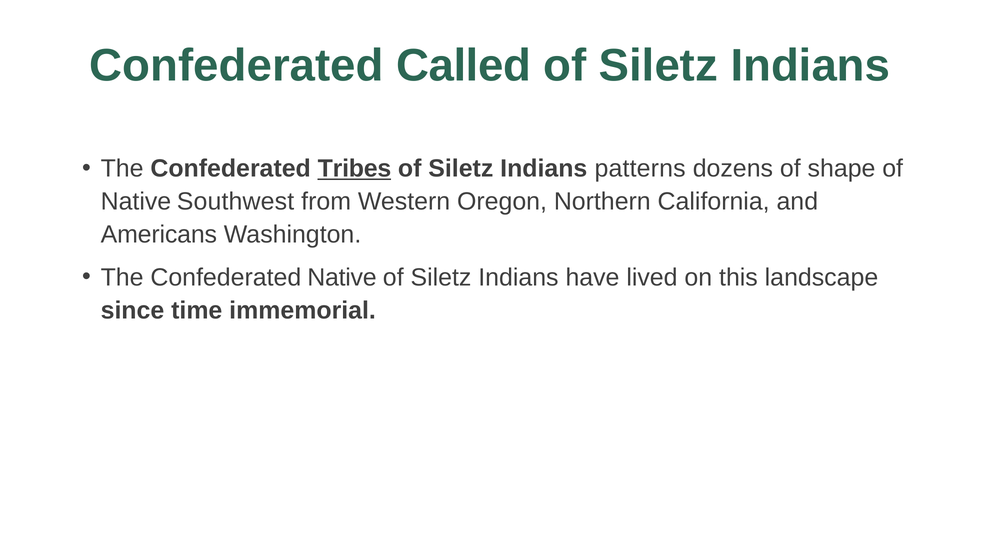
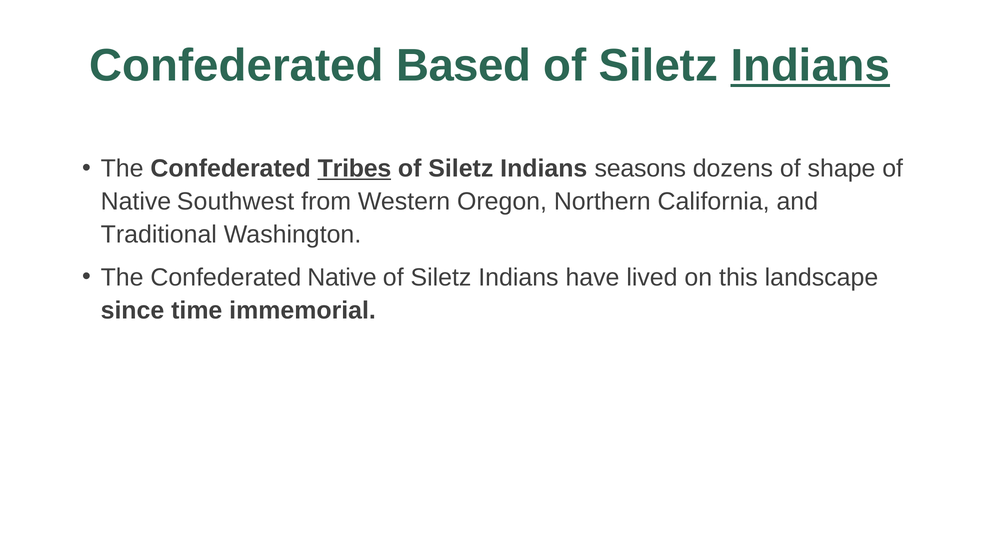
Called: Called -> Based
Indians at (810, 66) underline: none -> present
patterns: patterns -> seasons
Americans: Americans -> Traditional
